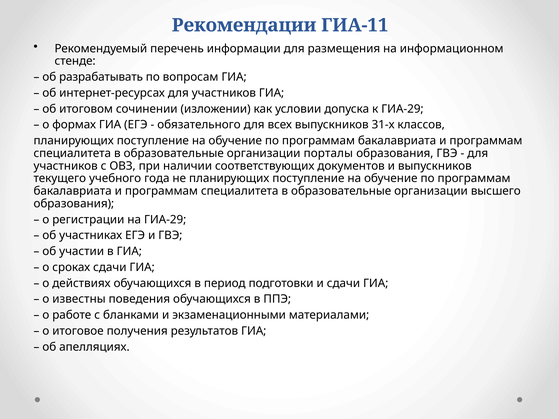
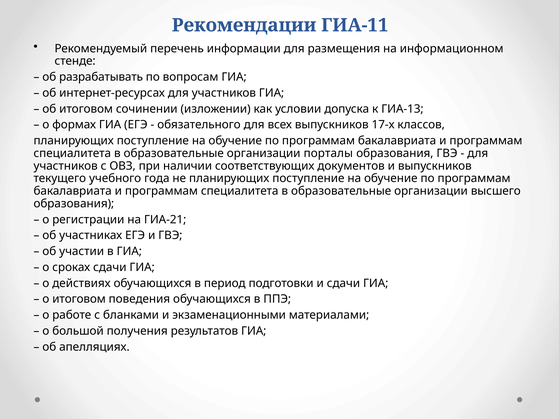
к ГИА-29: ГИА-29 -> ГИА-13
31-х: 31-х -> 17-х
на ГИА-29: ГИА-29 -> ГИА-21
о известны: известны -> итоговом
итоговое: итоговое -> большой
